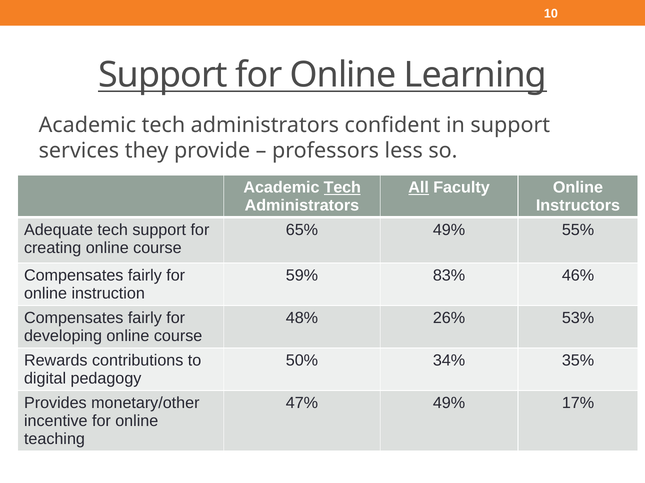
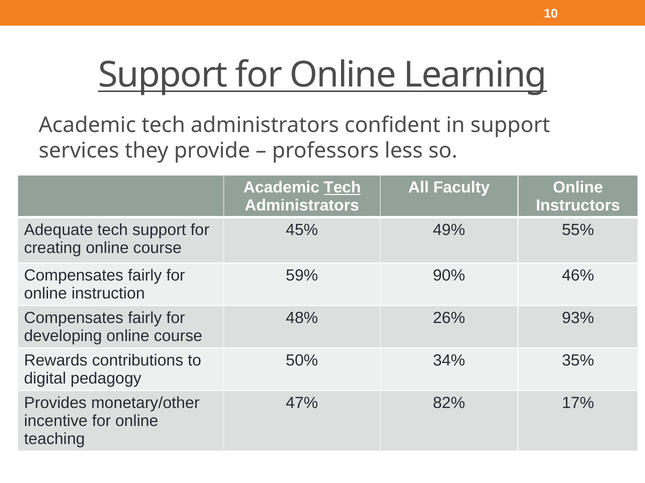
All underline: present -> none
65%: 65% -> 45%
83%: 83% -> 90%
53%: 53% -> 93%
47% 49%: 49% -> 82%
